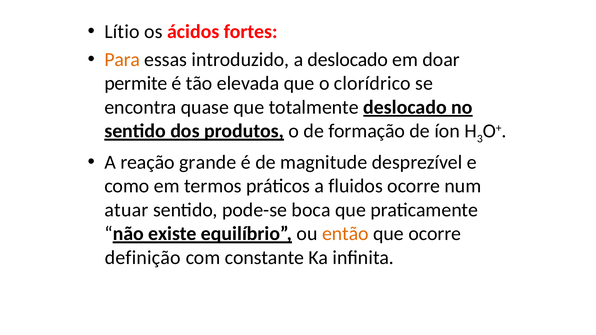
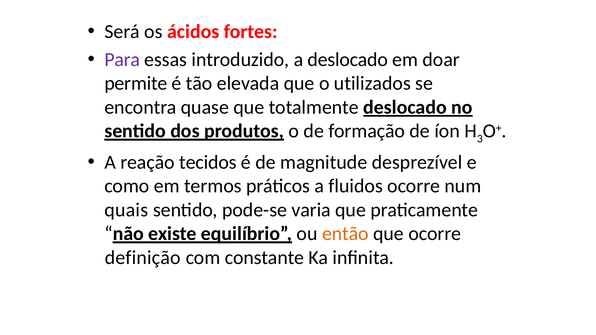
Lítio: Lítio -> Será
Para colour: orange -> purple
clorídrico: clorídrico -> utilizados
grande: grande -> tecidos
atuar: atuar -> quais
boca: boca -> varia
